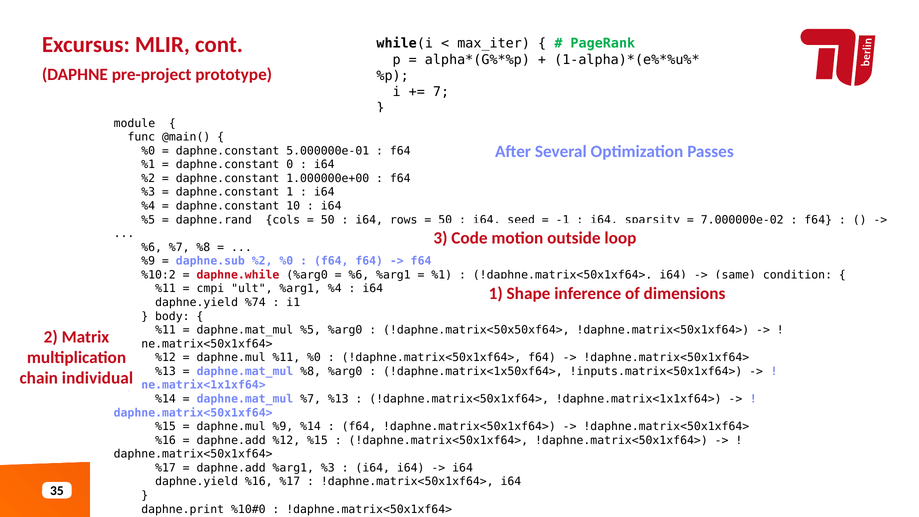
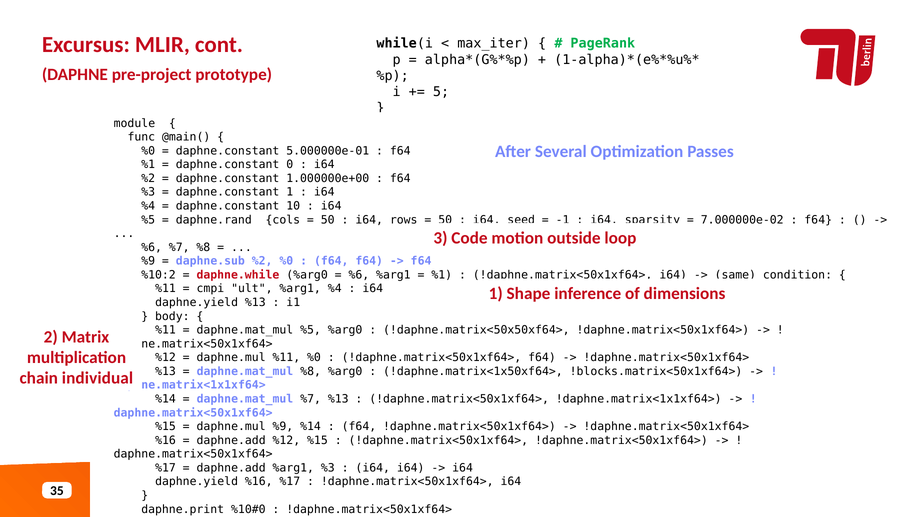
7: 7 -> 5
daphne.yield %74: %74 -> %13
!inputs.matrix<50x1xf64>: !inputs.matrix<50x1xf64> -> !blocks.matrix<50x1xf64>
